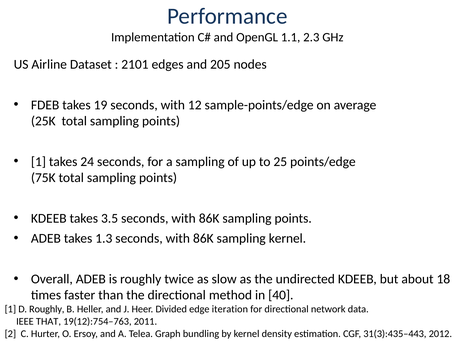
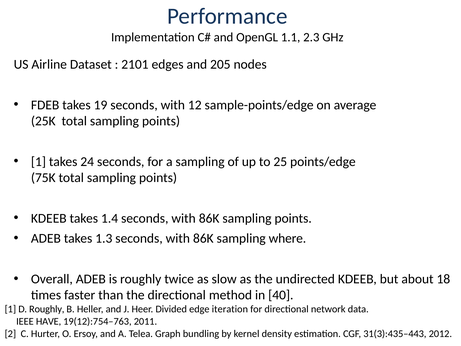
3.5: 3.5 -> 1.4
sampling kernel: kernel -> where
THAT: THAT -> HAVE
